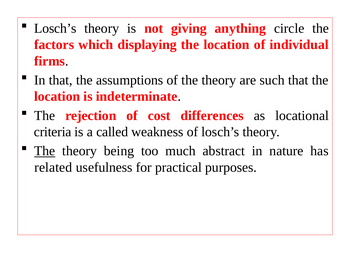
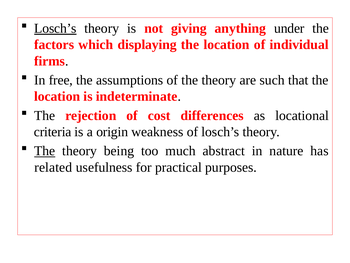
Losch’s at (55, 28) underline: none -> present
circle: circle -> under
In that: that -> free
called: called -> origin
